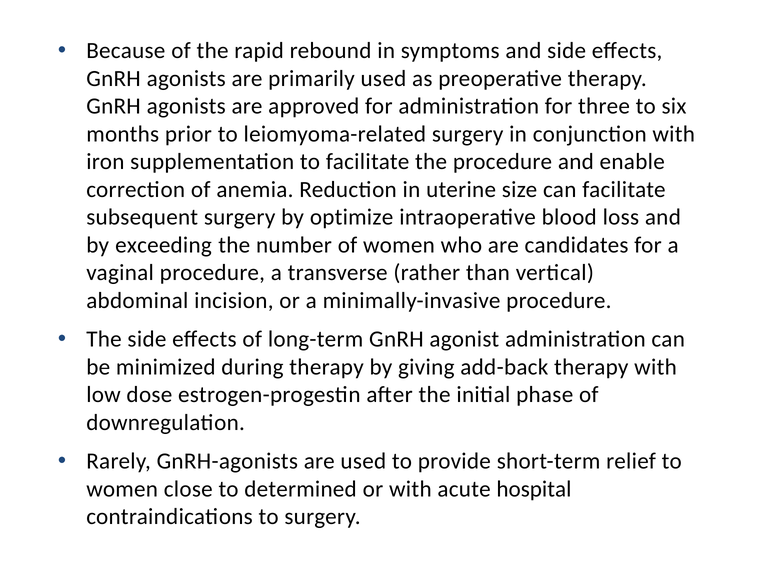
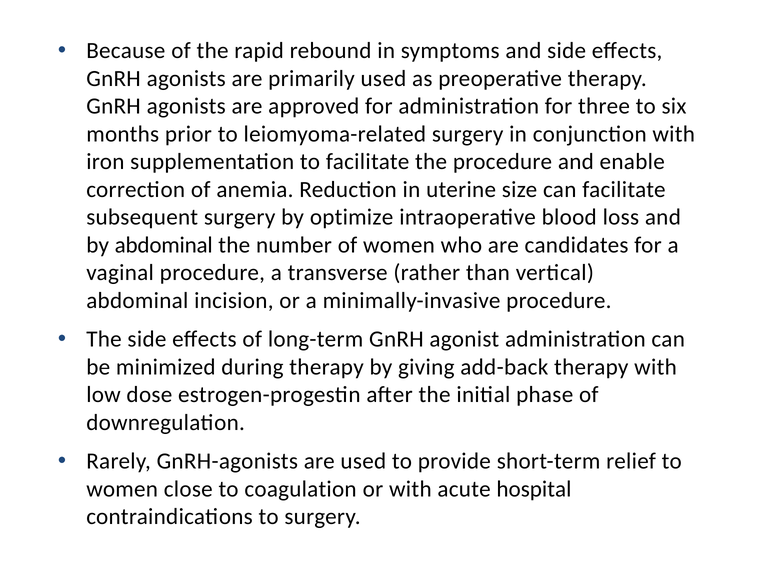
by exceeding: exceeding -> abdominal
determined: determined -> coagulation
